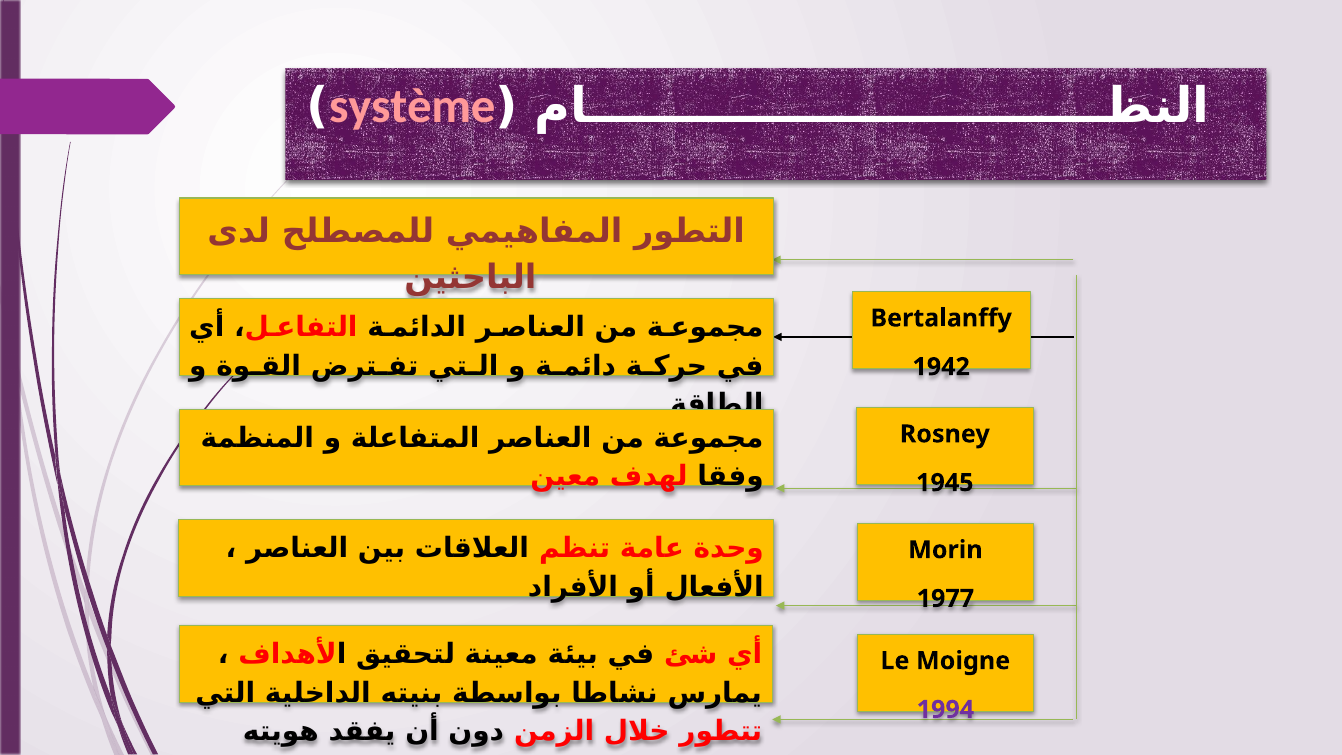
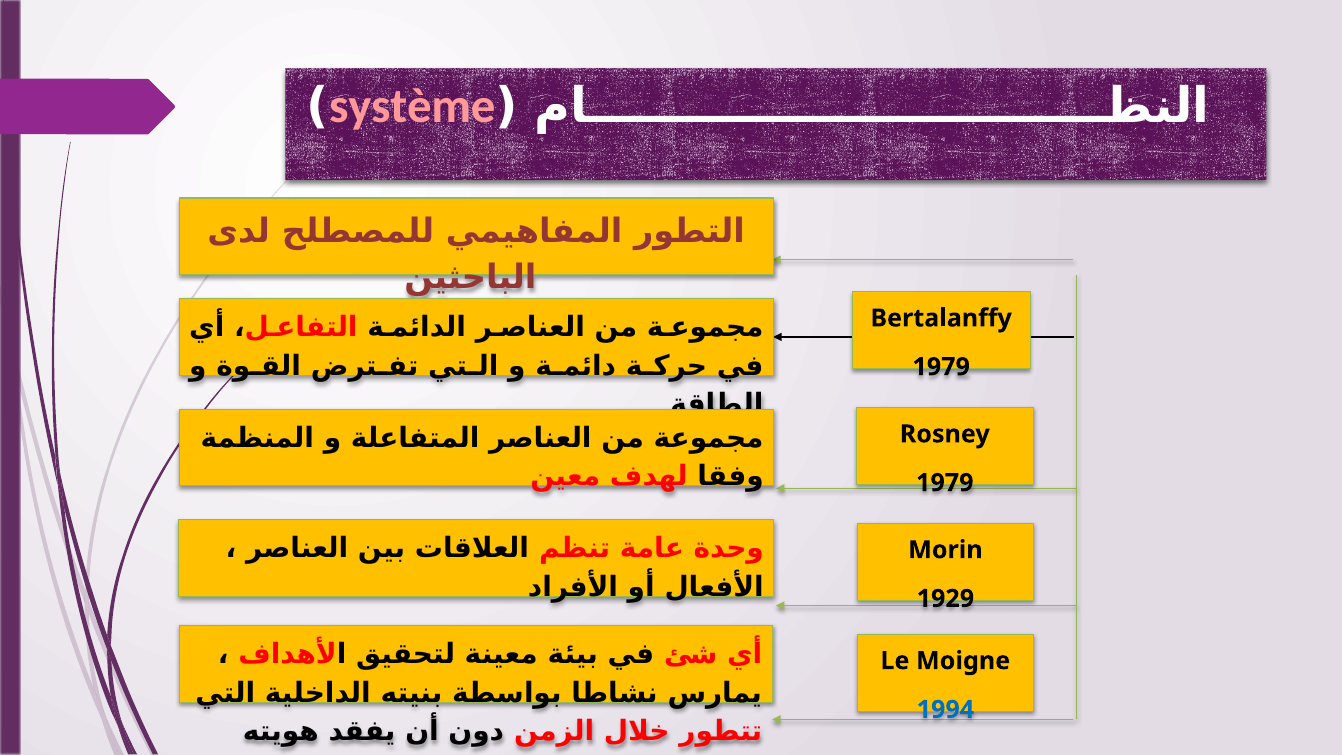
1942 at (941, 367): 1942 -> 1979
1945 at (945, 483): 1945 -> 1979
1977: 1977 -> 1929
1994 colour: purple -> blue
